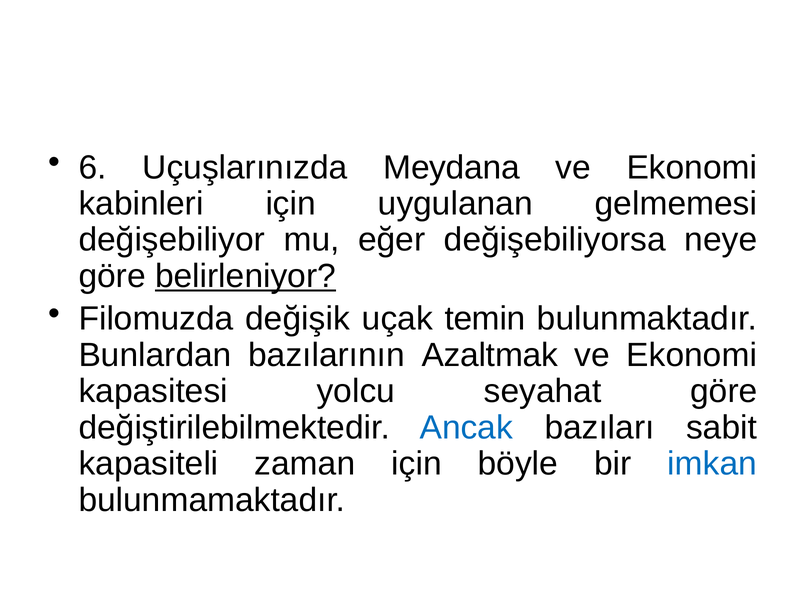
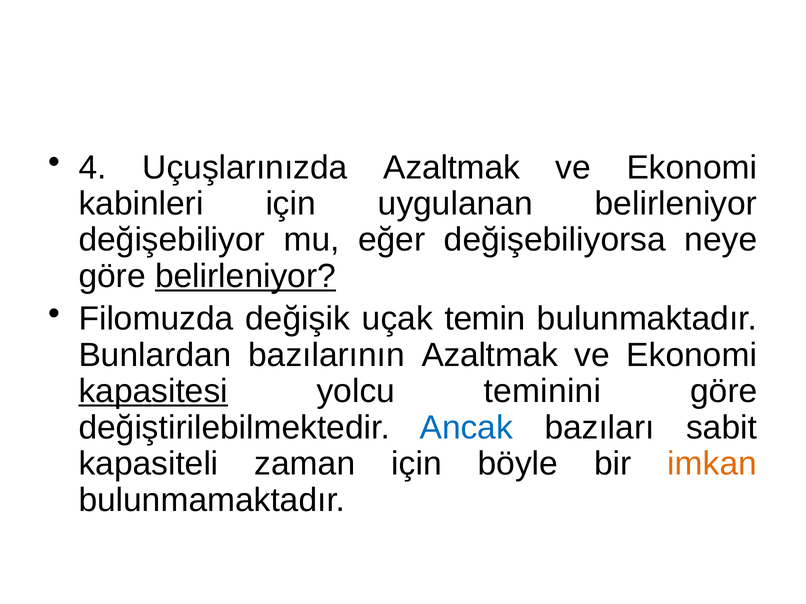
6: 6 -> 4
Uçuşlarınızda Meydana: Meydana -> Azaltmak
uygulanan gelmemesi: gelmemesi -> belirleniyor
kapasitesi underline: none -> present
seyahat: seyahat -> teminini
imkan colour: blue -> orange
